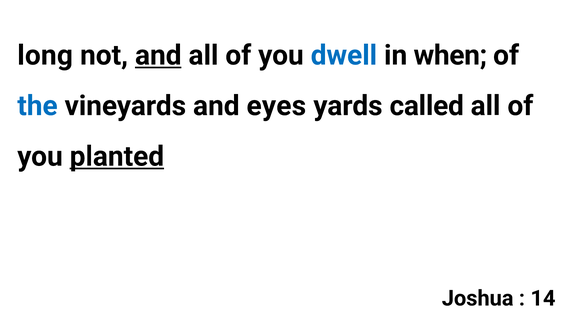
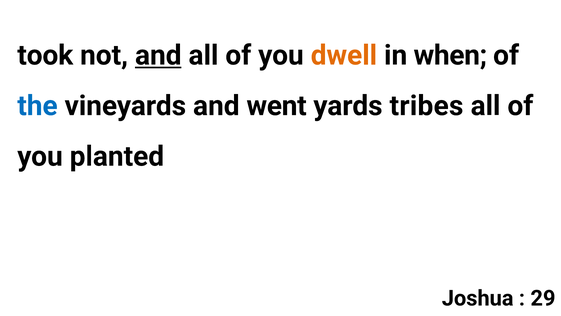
long: long -> took
dwell colour: blue -> orange
eyes: eyes -> went
called: called -> tribes
planted underline: present -> none
14: 14 -> 29
